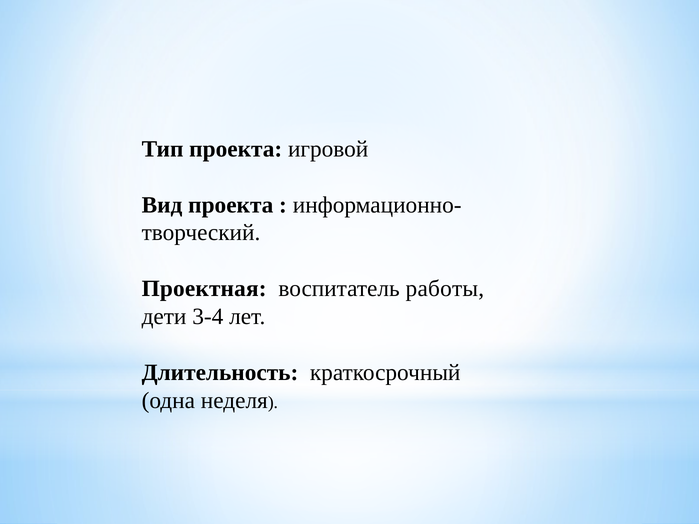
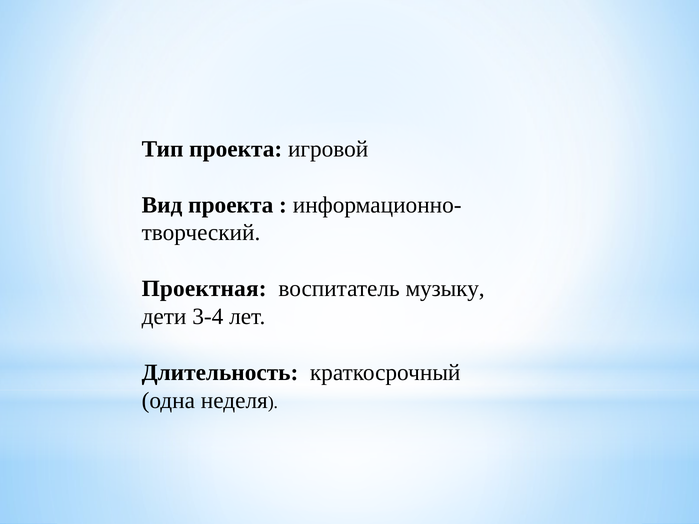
работы: работы -> музыку
